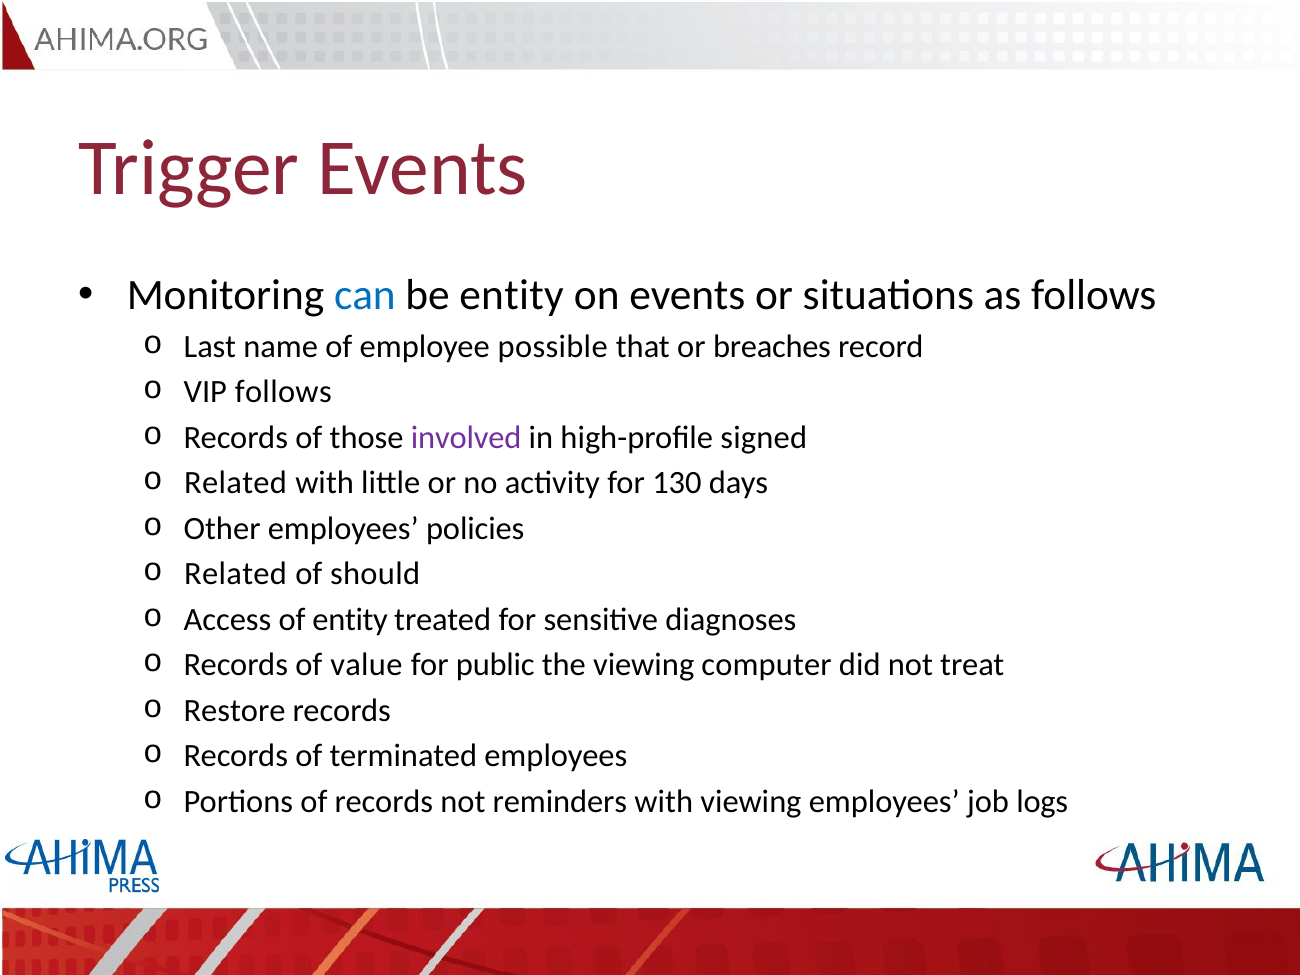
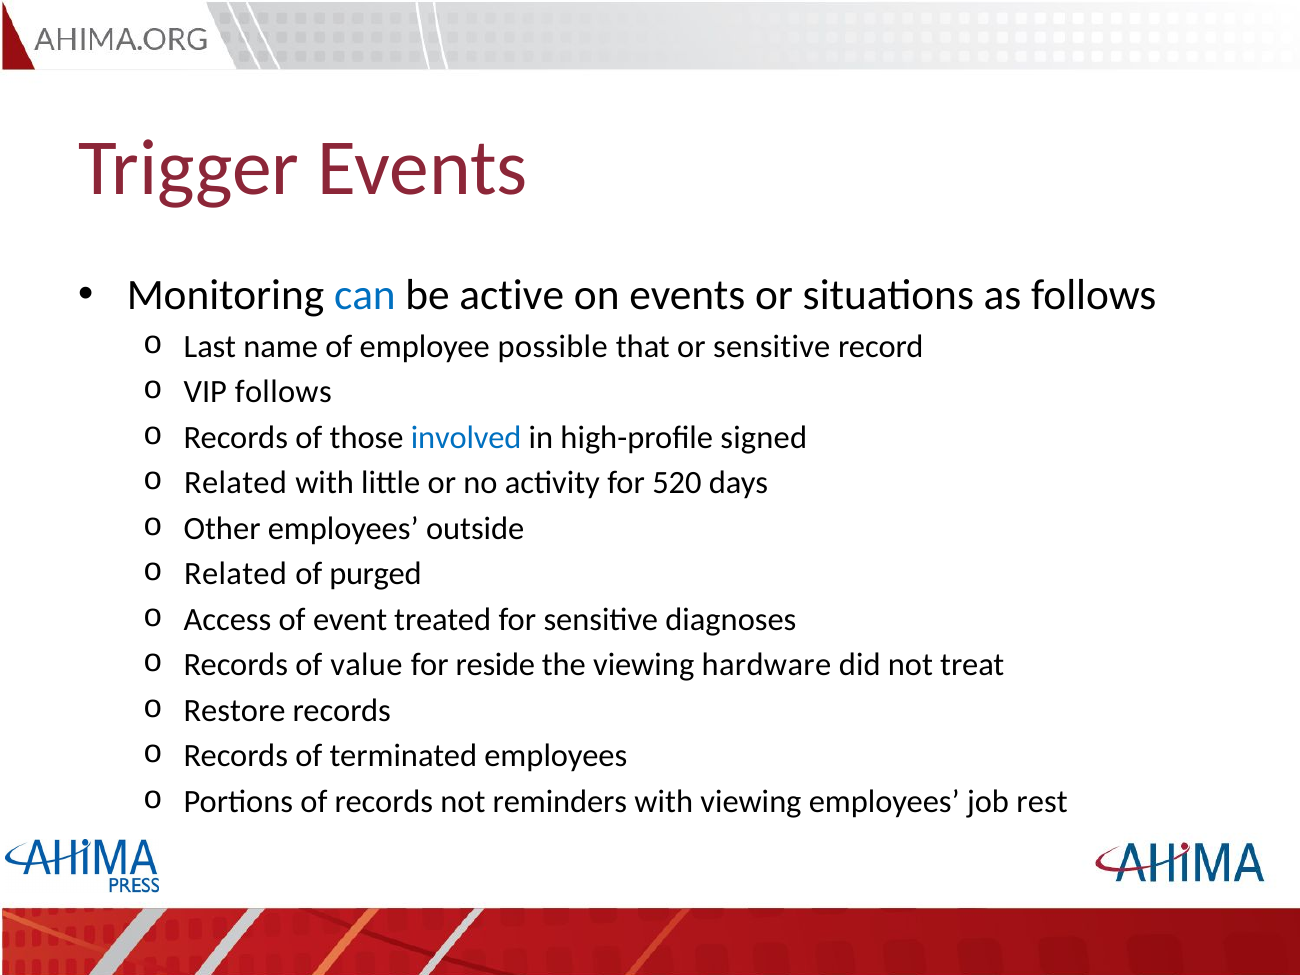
be entity: entity -> active
or breaches: breaches -> sensitive
involved colour: purple -> blue
130: 130 -> 520
policies: policies -> outside
should: should -> purged
of entity: entity -> event
public: public -> reside
computer: computer -> hardware
logs: logs -> rest
